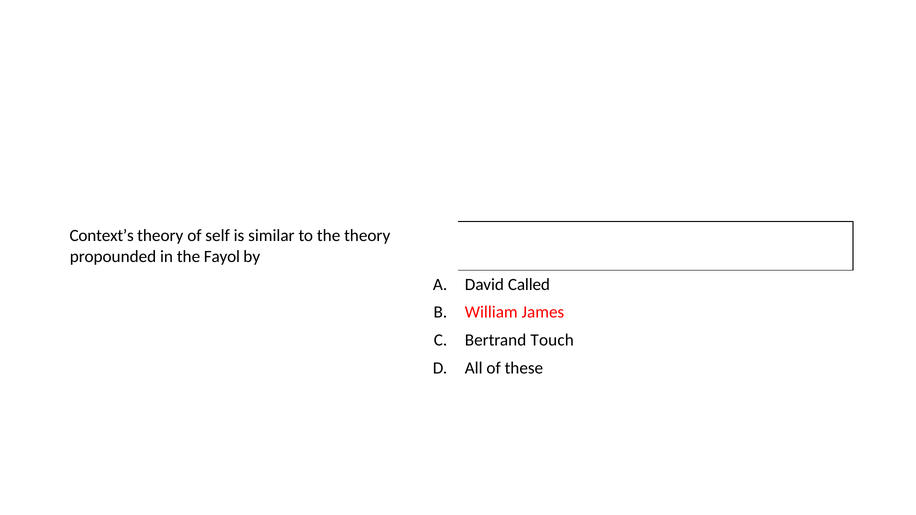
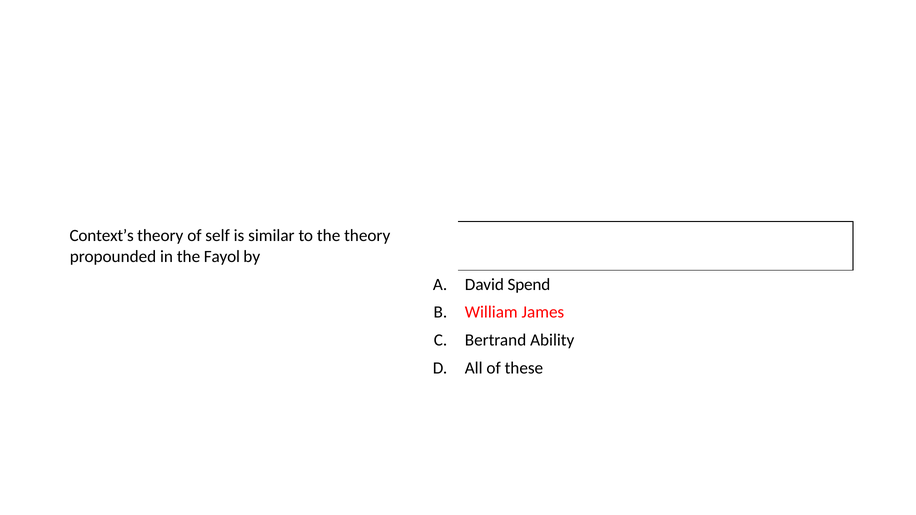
Called: Called -> Spend
Touch: Touch -> Ability
